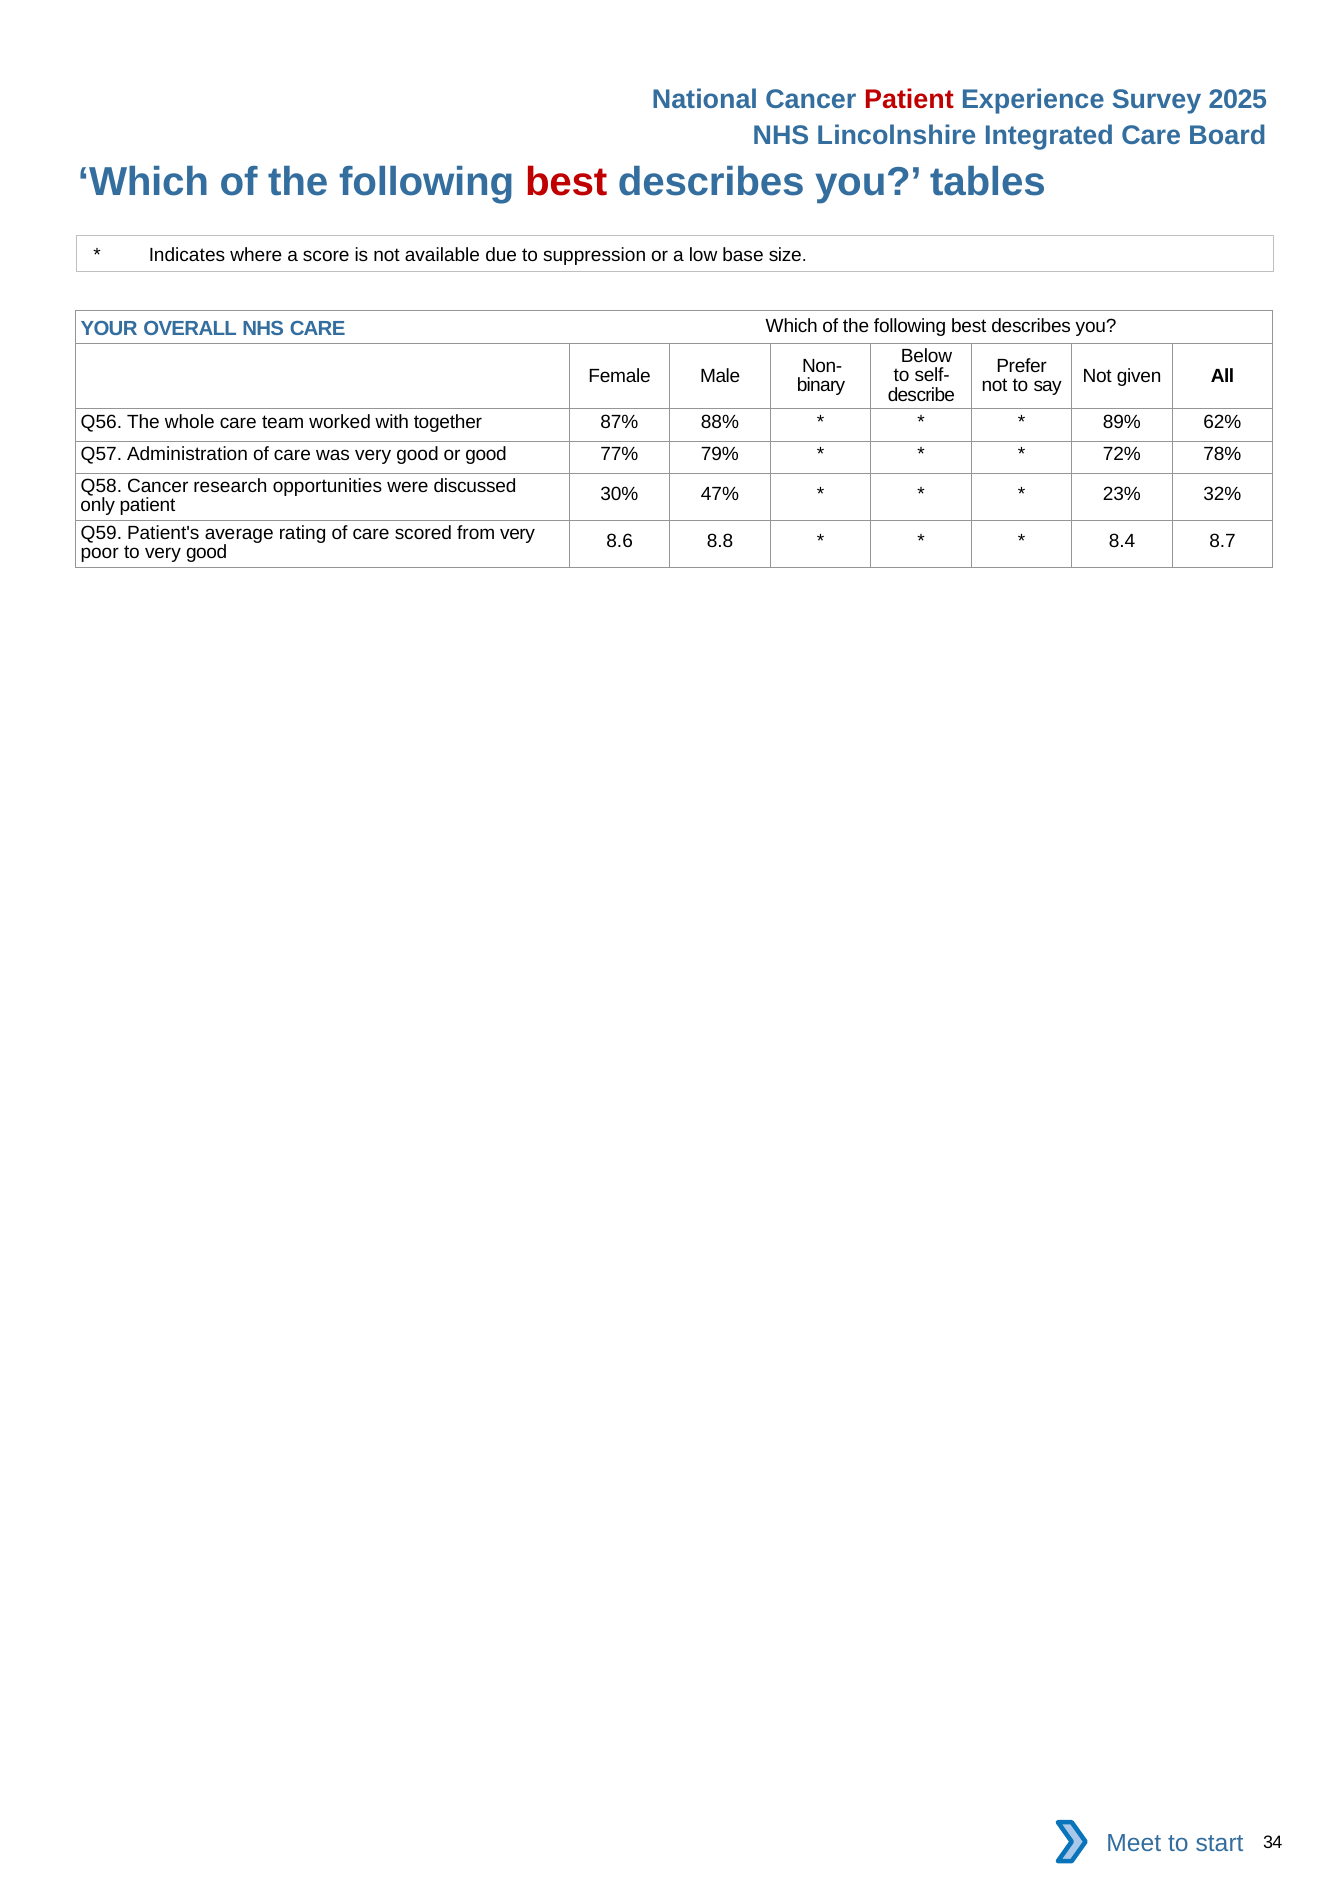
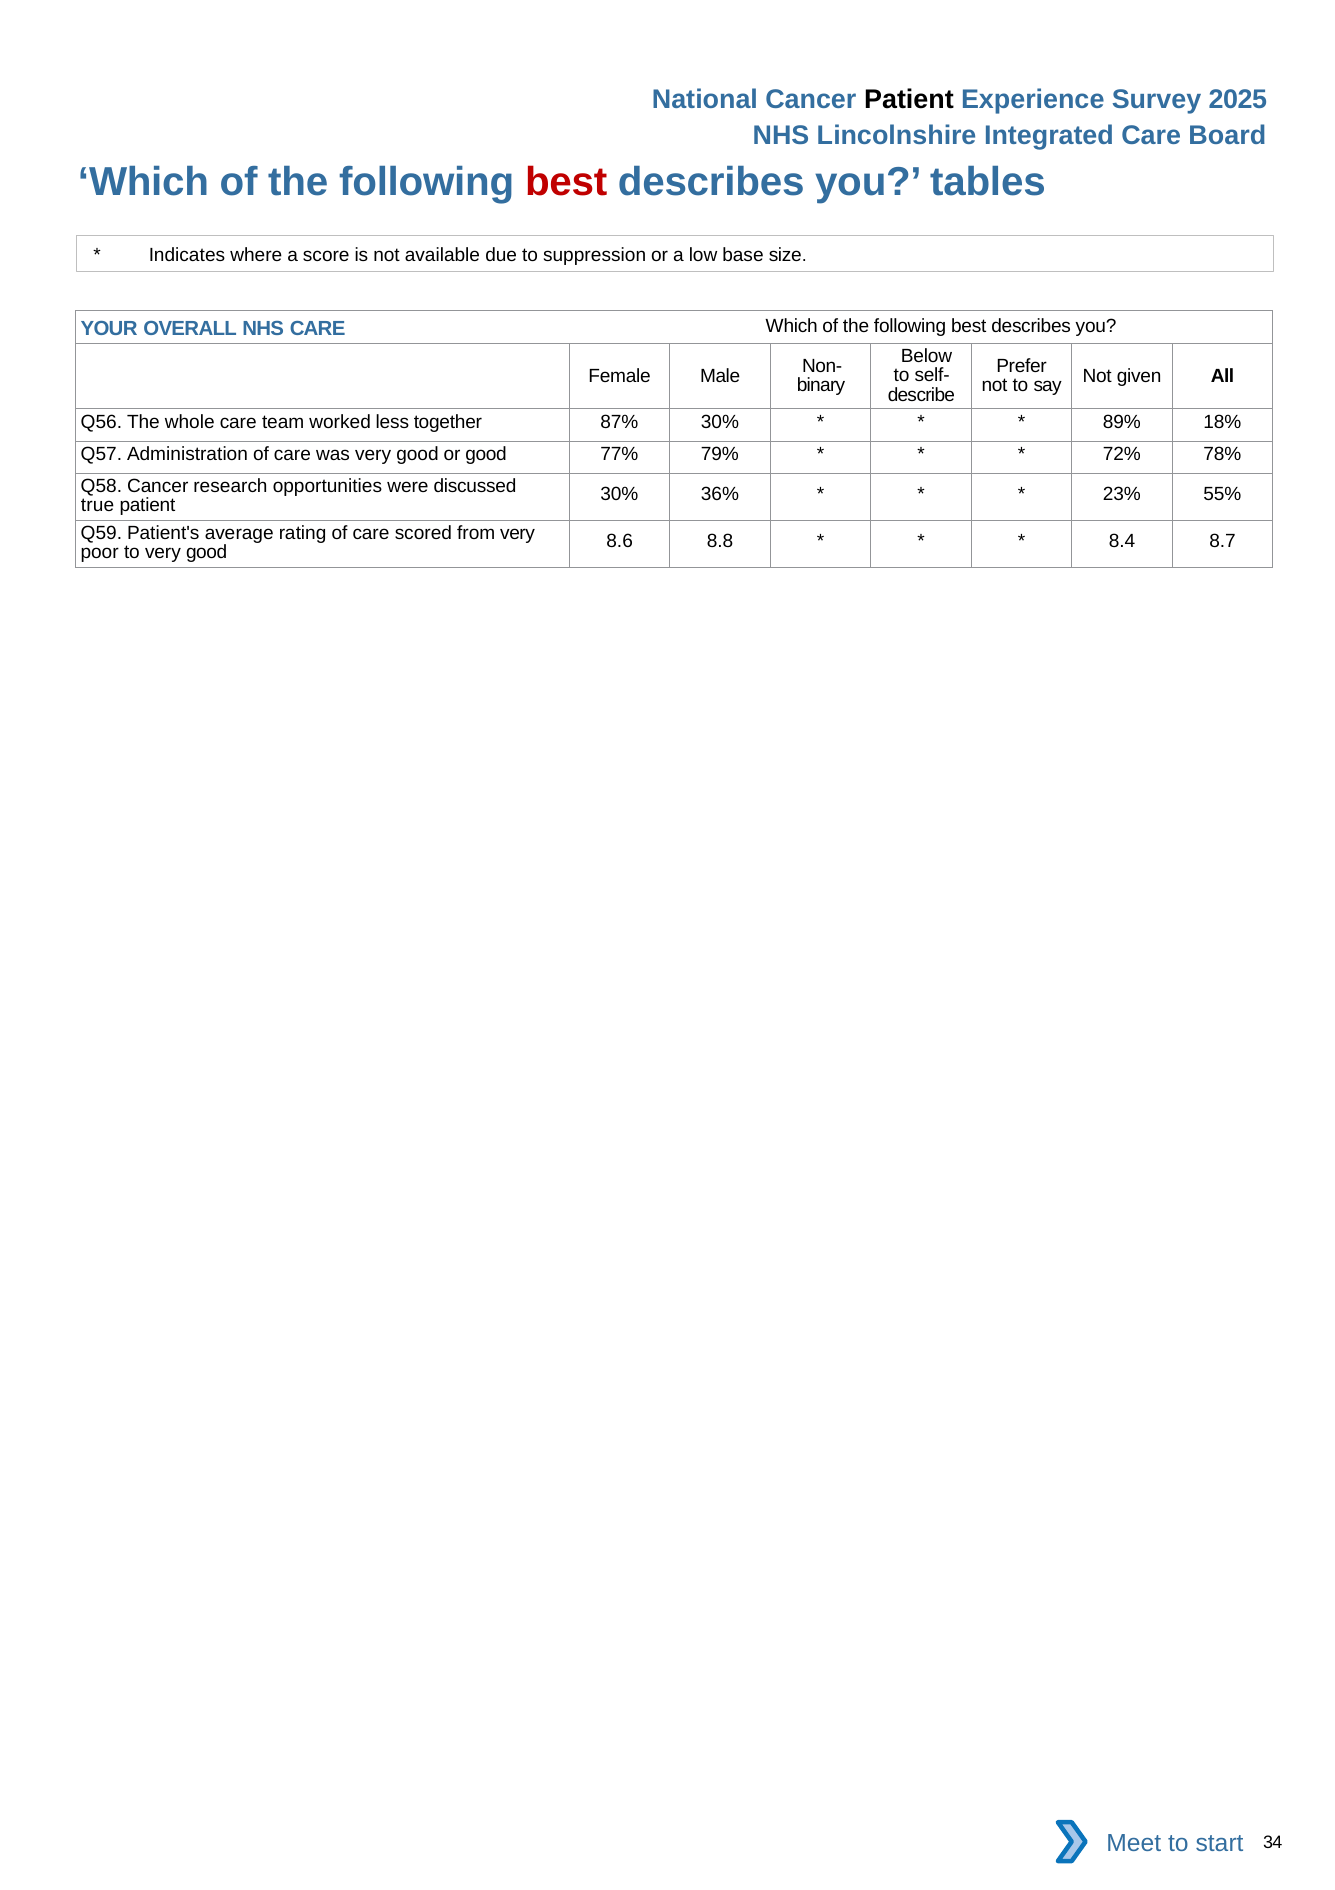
Patient at (909, 99) colour: red -> black
with: with -> less
87% 88%: 88% -> 30%
62%: 62% -> 18%
47%: 47% -> 36%
32%: 32% -> 55%
only: only -> true
